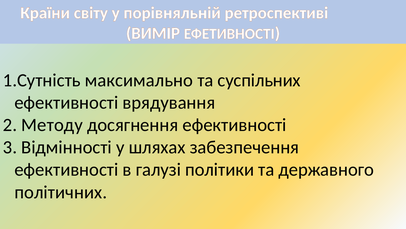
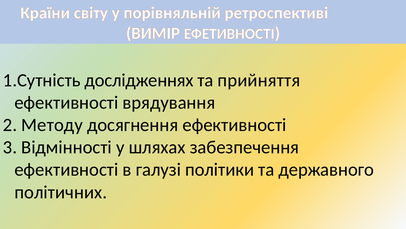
максимально: максимально -> дослідженнях
суспільних: суспільних -> прийняття
